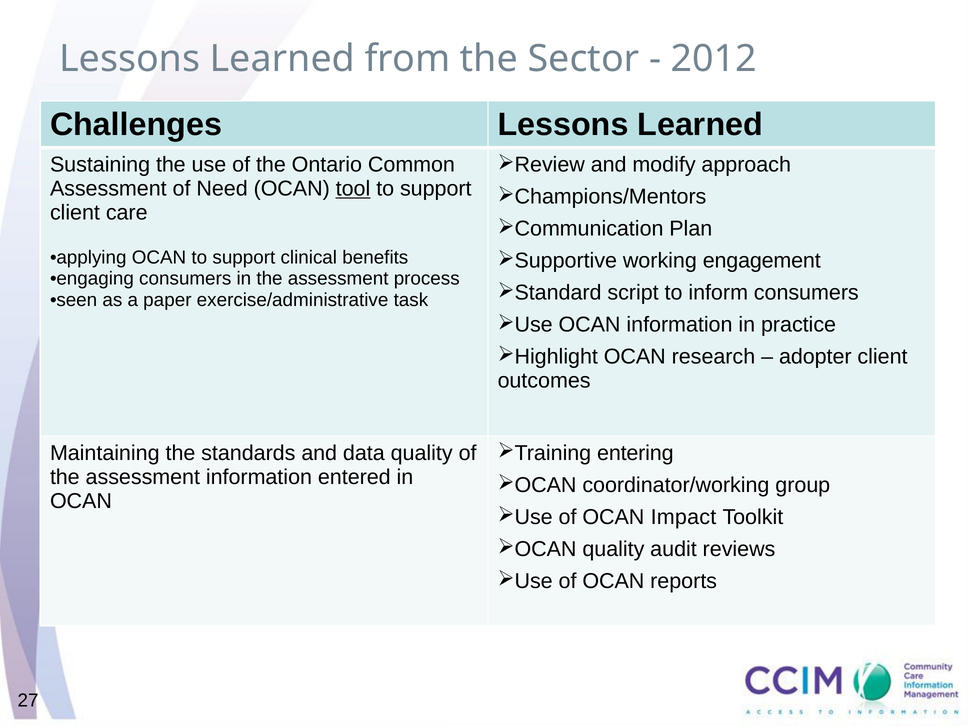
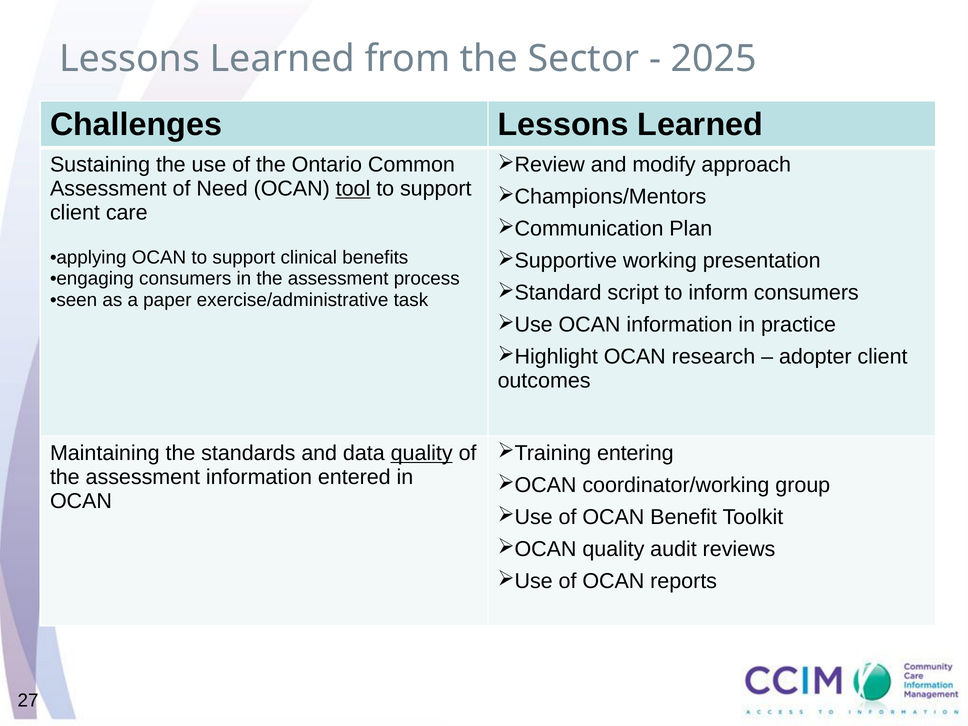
2012: 2012 -> 2025
engagement: engagement -> presentation
quality at (422, 453) underline: none -> present
Impact: Impact -> Benefit
